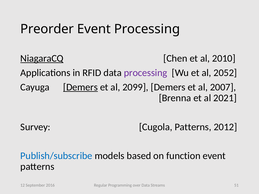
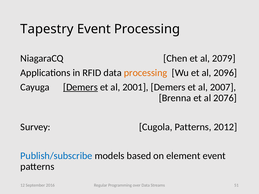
Preorder: Preorder -> Tapestry
NiagaraCQ underline: present -> none
2010: 2010 -> 2079
processing at (146, 73) colour: purple -> orange
2052: 2052 -> 2096
2099: 2099 -> 2001
2021: 2021 -> 2076
function: function -> element
